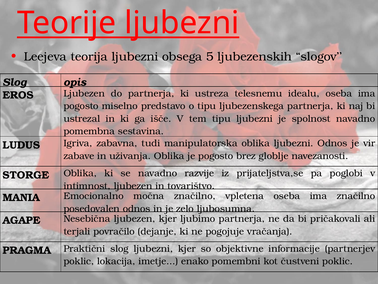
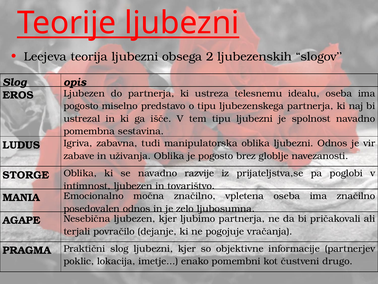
5: 5 -> 2
čustveni poklic: poklic -> drugo
